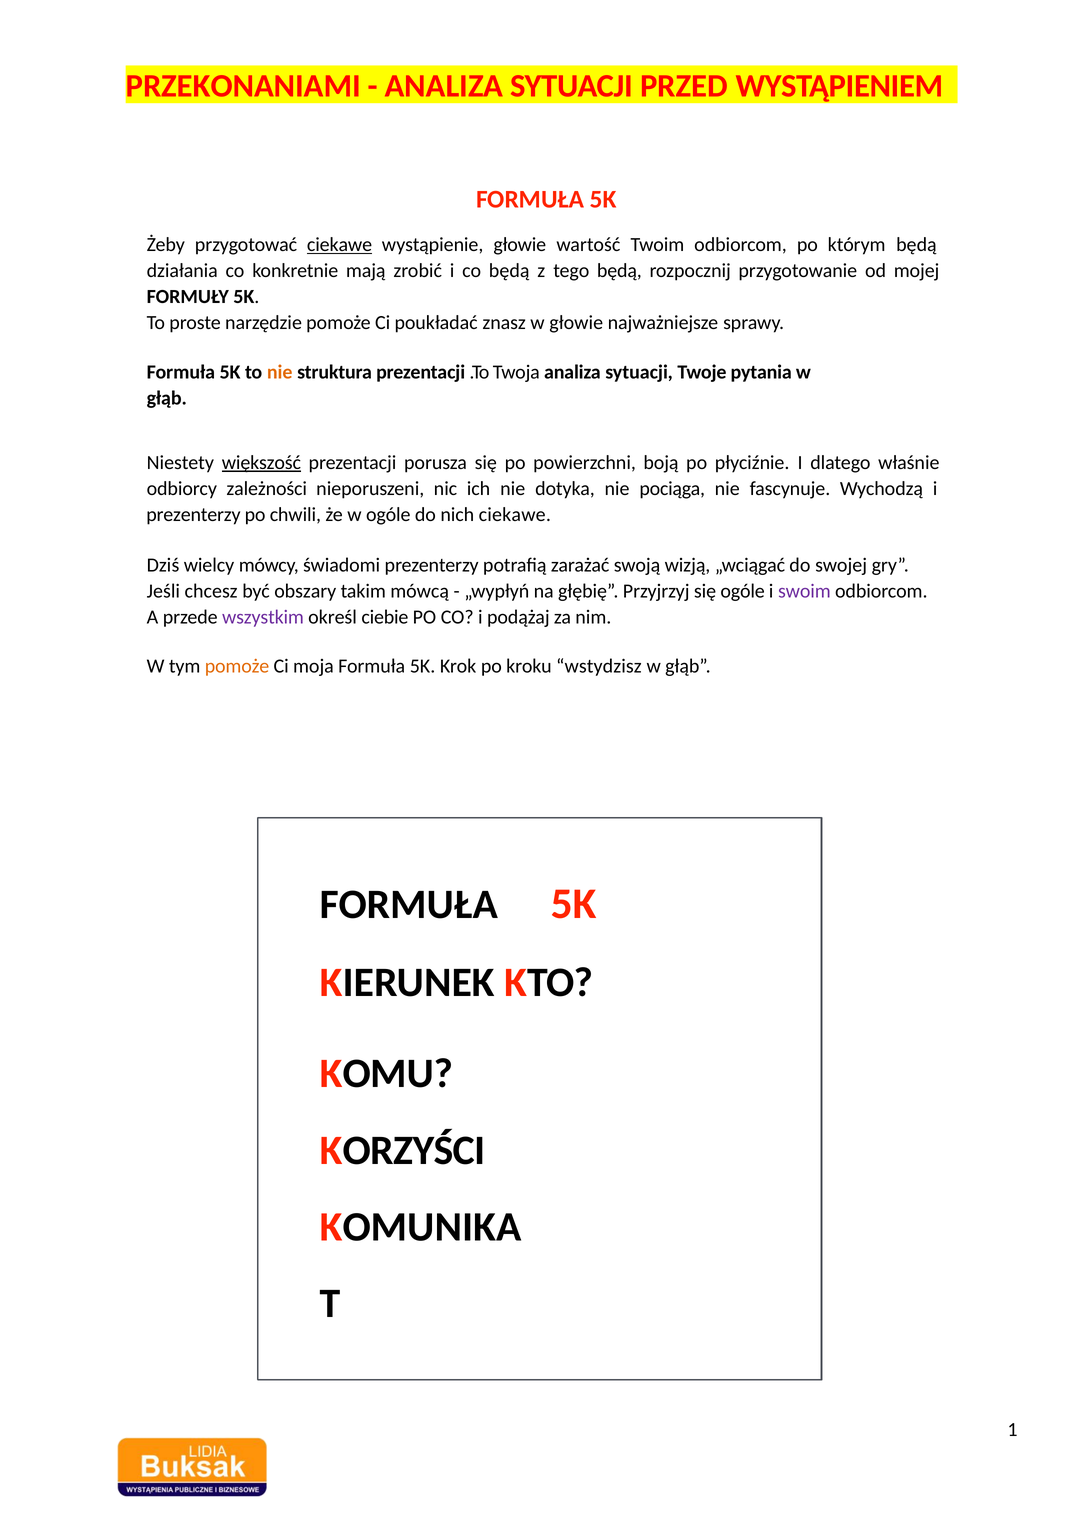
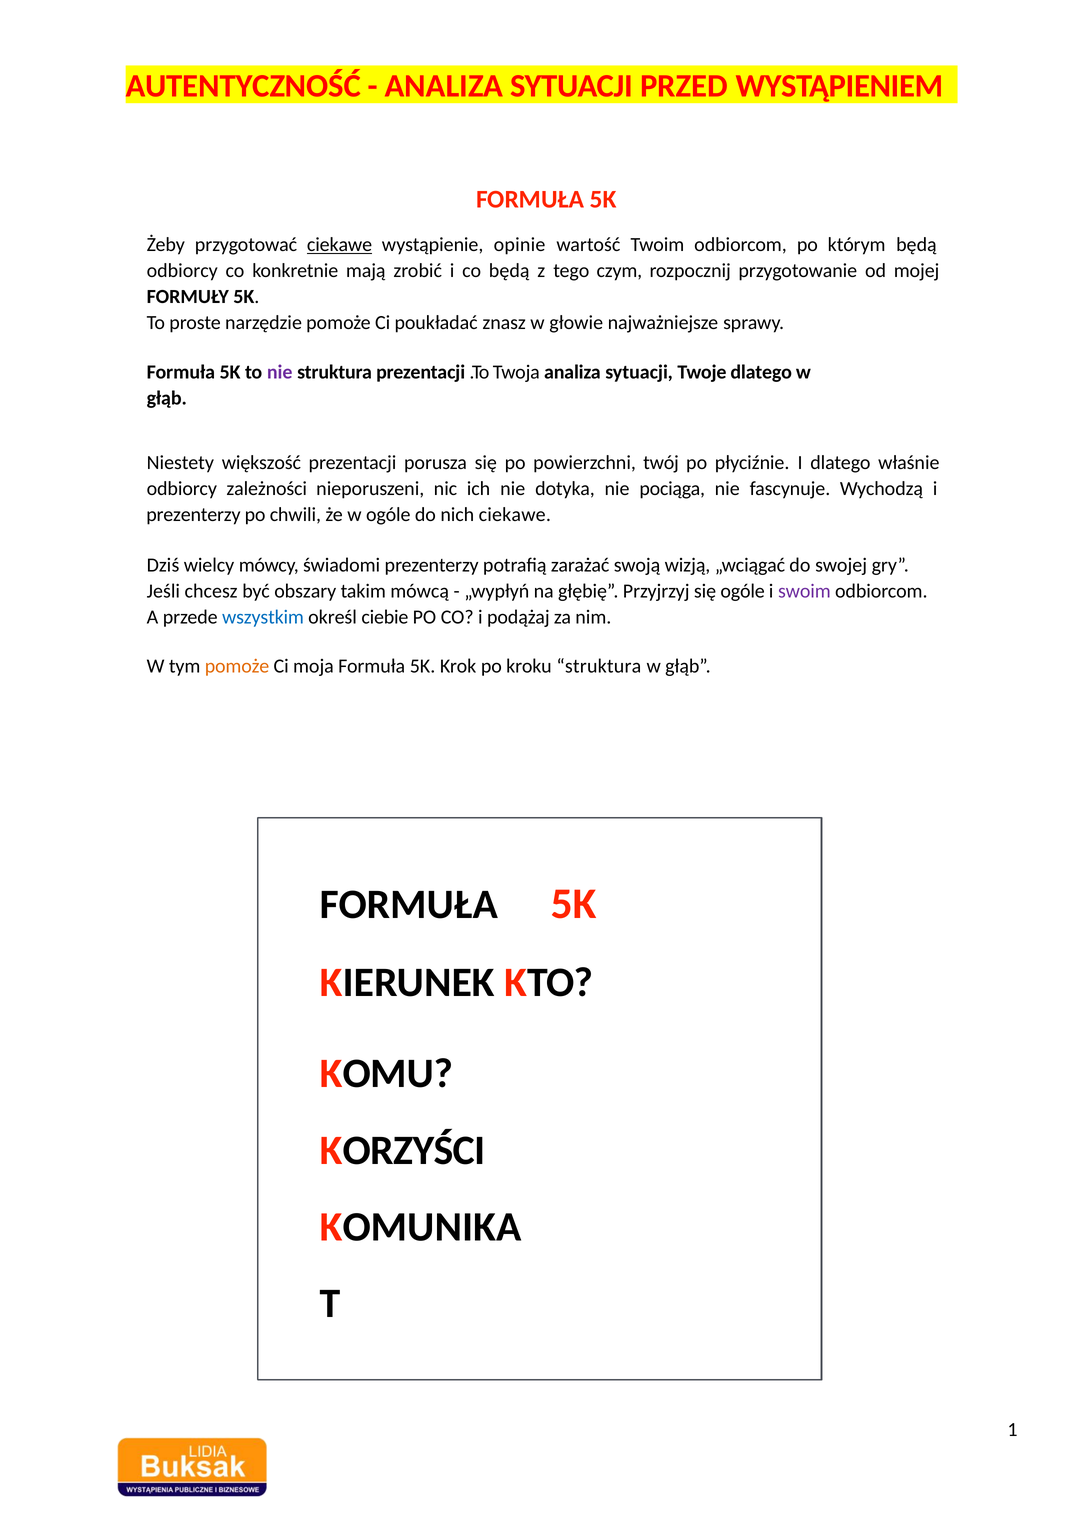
PRZEKONANIAMI: PRZEKONANIAMI -> AUTENTYCZNOŚĆ
wystąpienie głowie: głowie -> opinie
działania at (182, 271): działania -> odbiorcy
tego będą: będą -> czym
nie at (280, 372) colour: orange -> purple
Twoje pytania: pytania -> dlatego
większość underline: present -> none
boją: boją -> twój
wszystkim colour: purple -> blue
kroku wstydzisz: wstydzisz -> struktura
